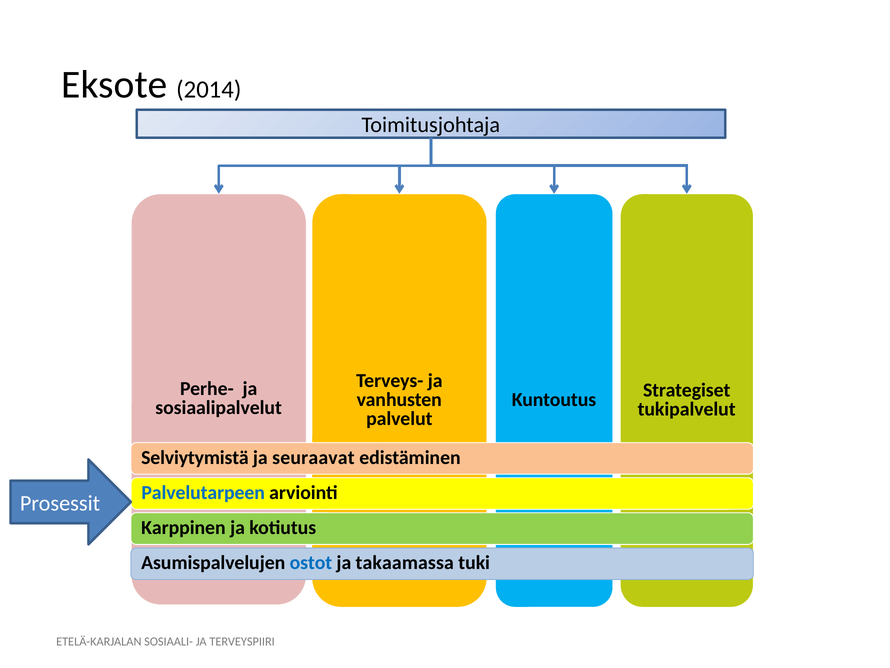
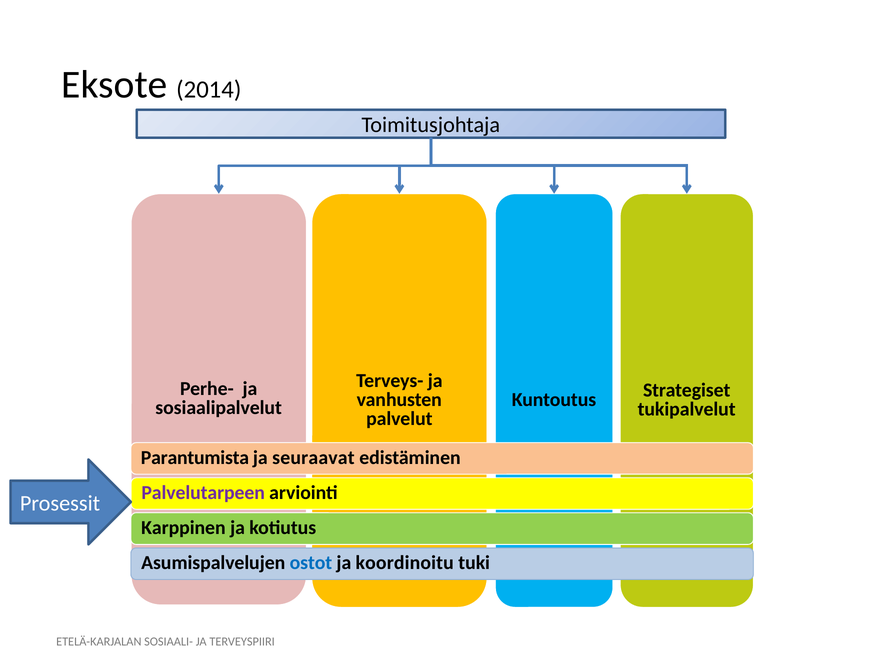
Selviytymistä: Selviytymistä -> Parantumista
Palvelutarpeen colour: blue -> purple
takaamassa: takaamassa -> koordinoitu
